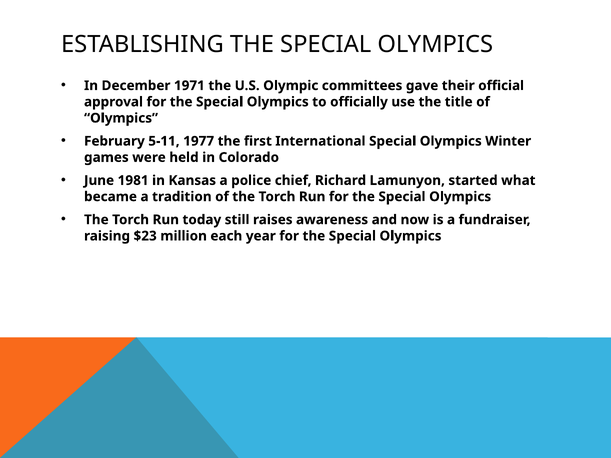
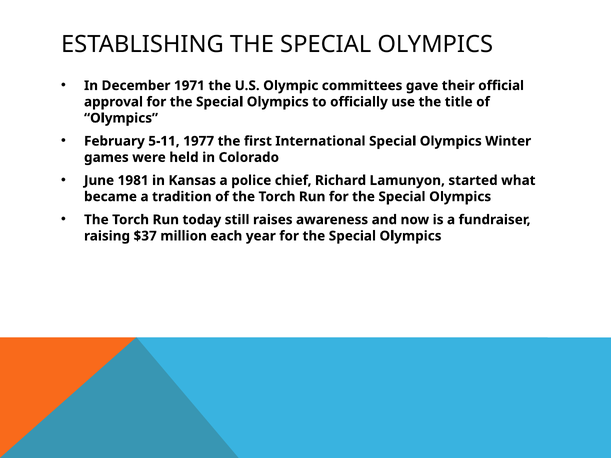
$23: $23 -> $37
